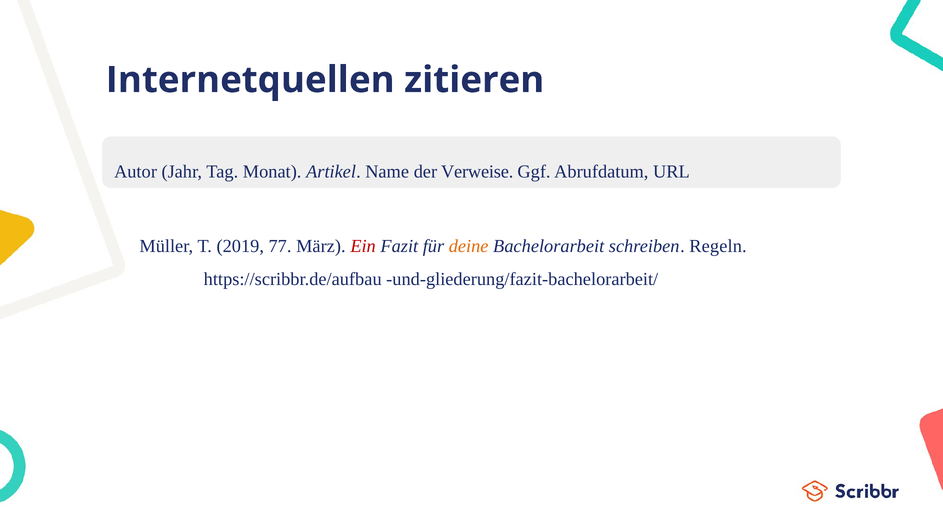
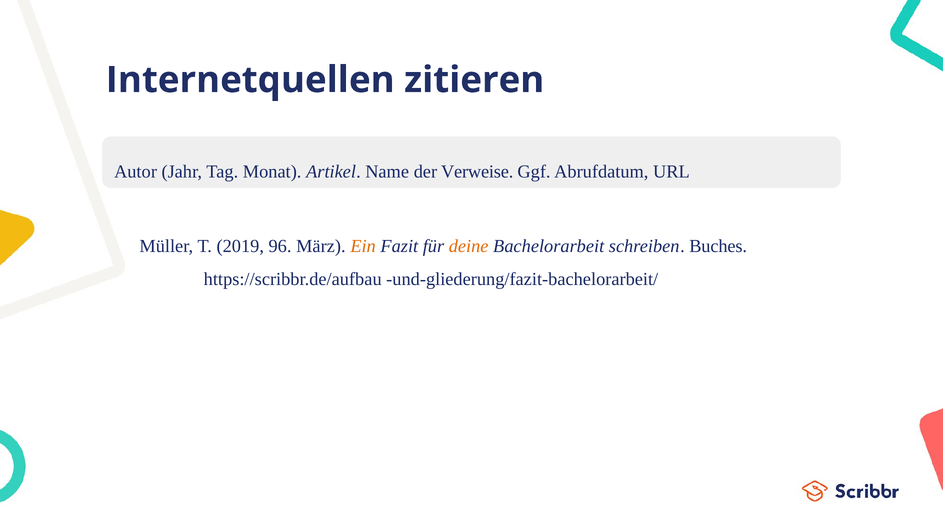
77: 77 -> 96
Ein colour: red -> orange
Regeln: Regeln -> Buches
